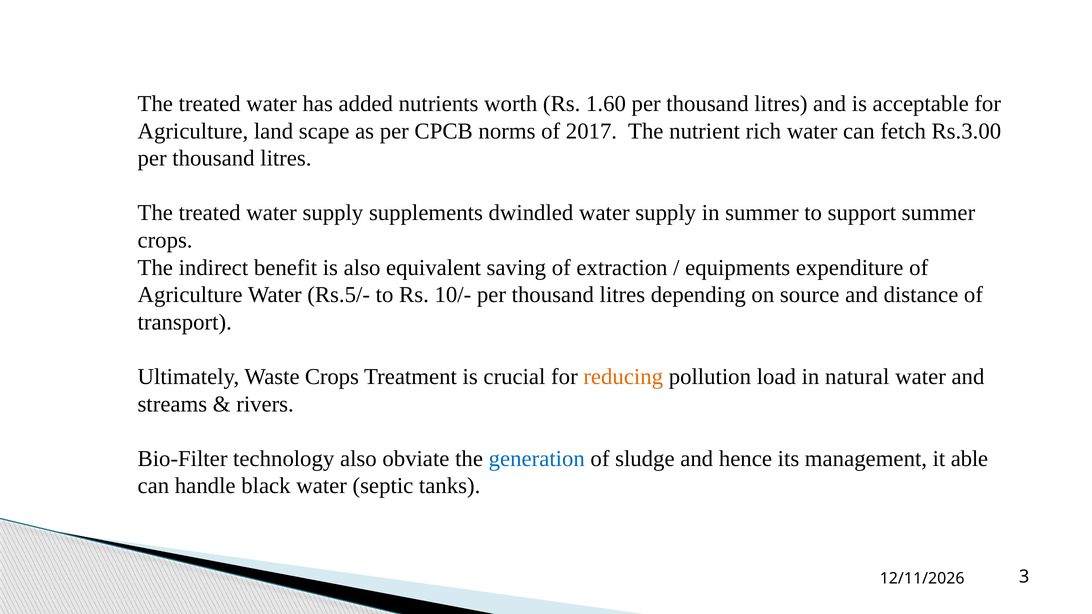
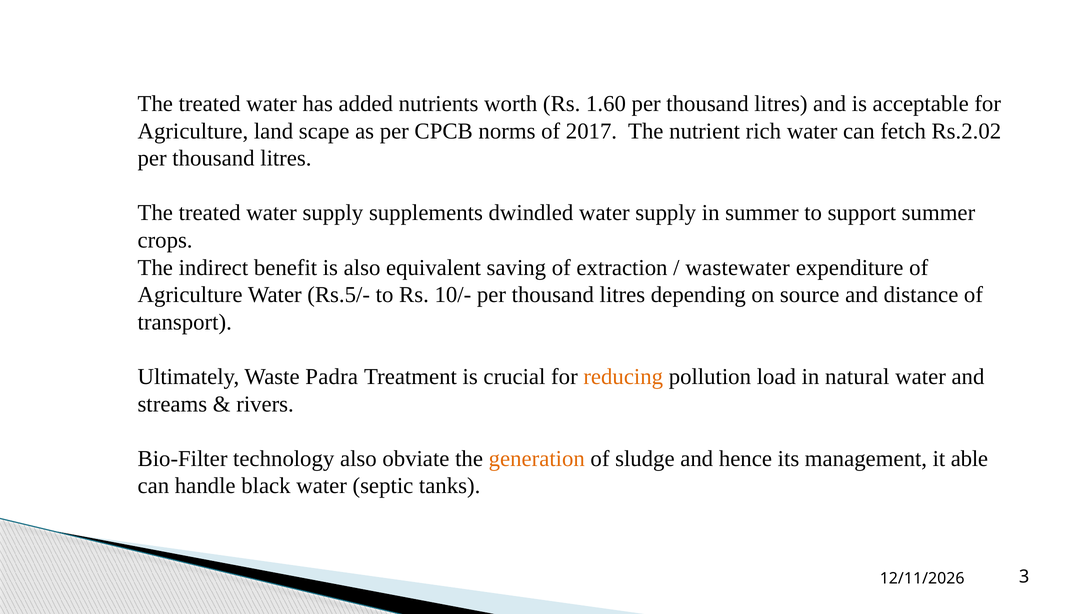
Rs.3.00: Rs.3.00 -> Rs.2.02
equipments: equipments -> wastewater
Waste Crops: Crops -> Padra
generation colour: blue -> orange
